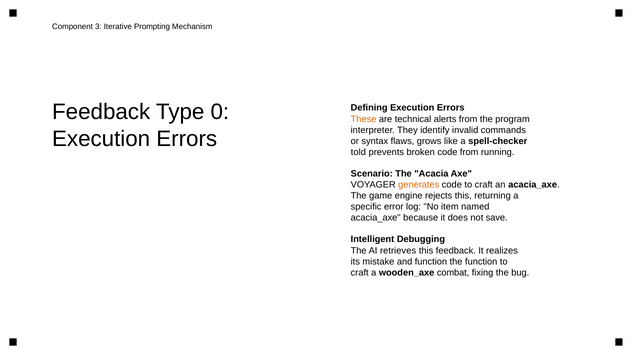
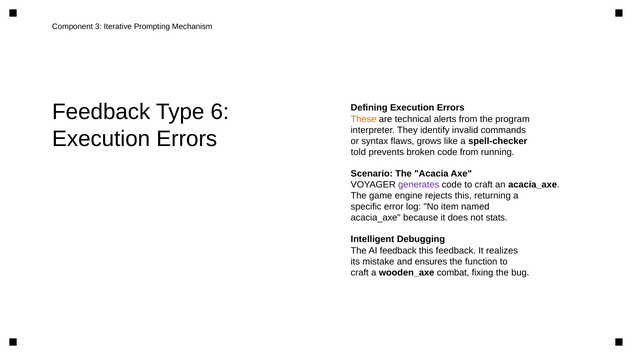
0: 0 -> 6
generates colour: orange -> purple
save: save -> stats
AI retrieves: retrieves -> feedback
and function: function -> ensures
